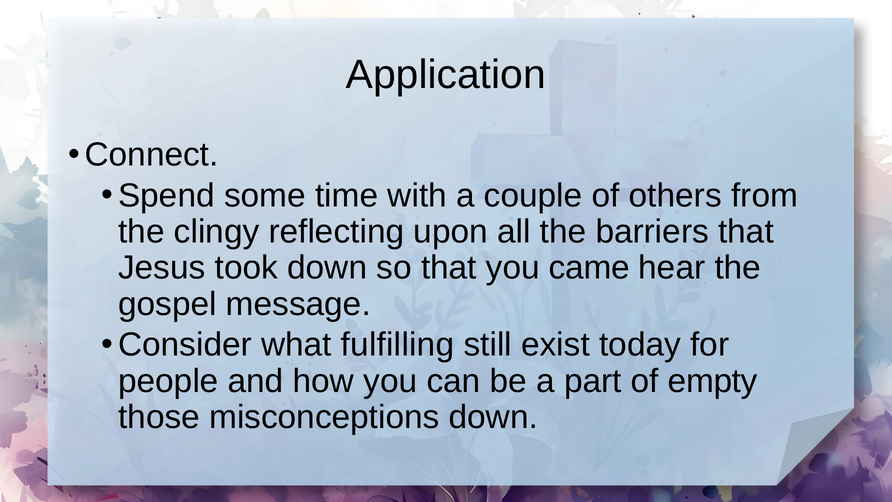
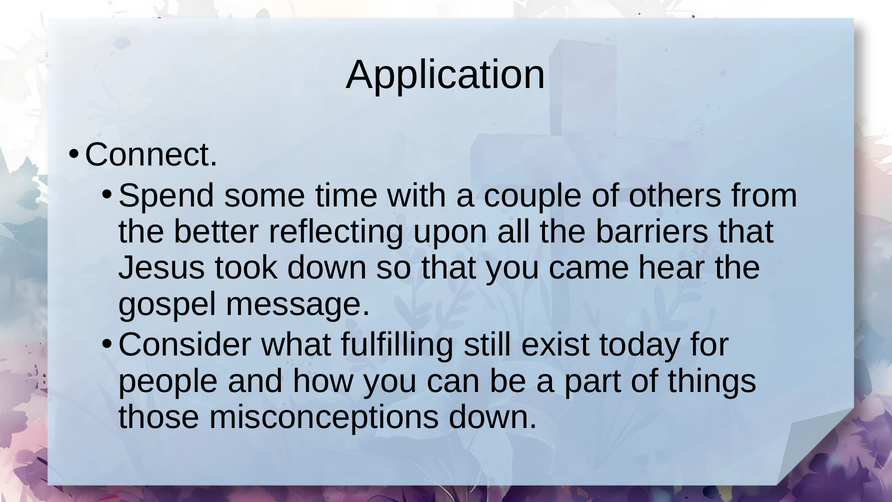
clingy: clingy -> better
empty: empty -> things
